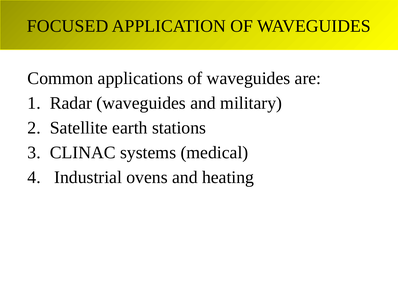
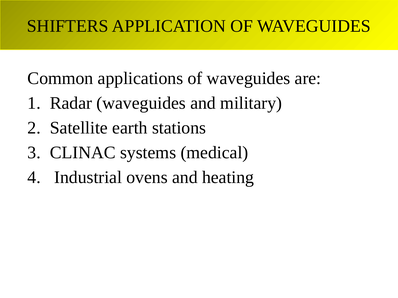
FOCUSED: FOCUSED -> SHIFTERS
